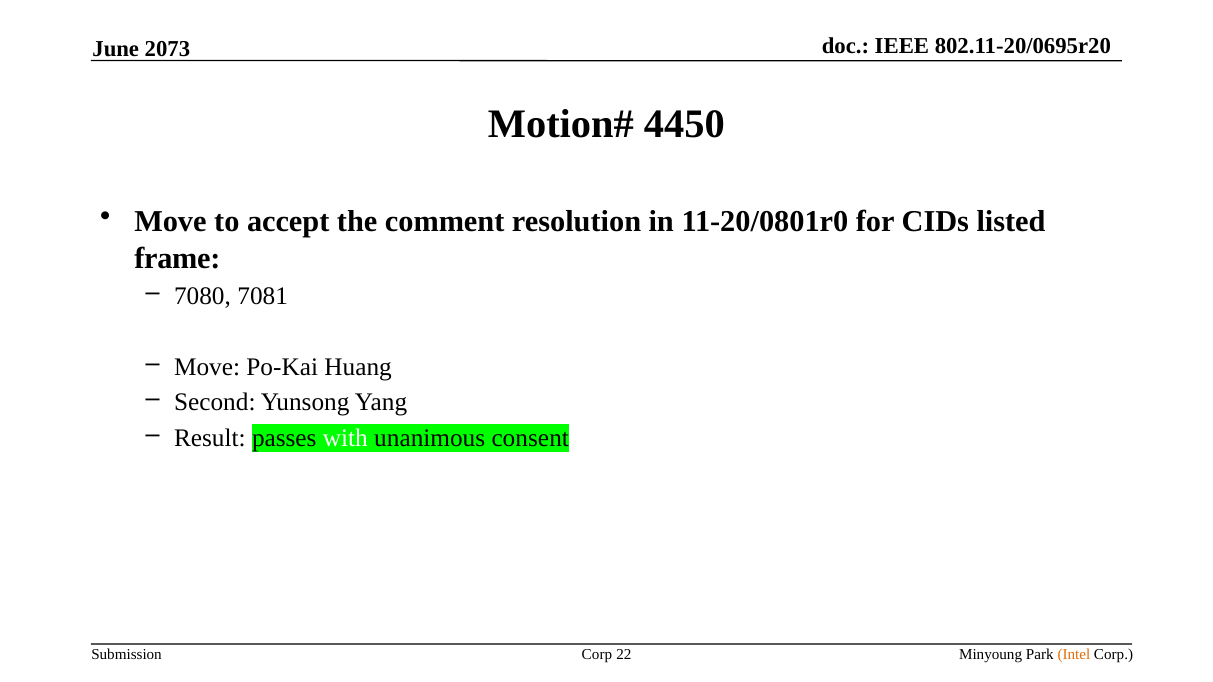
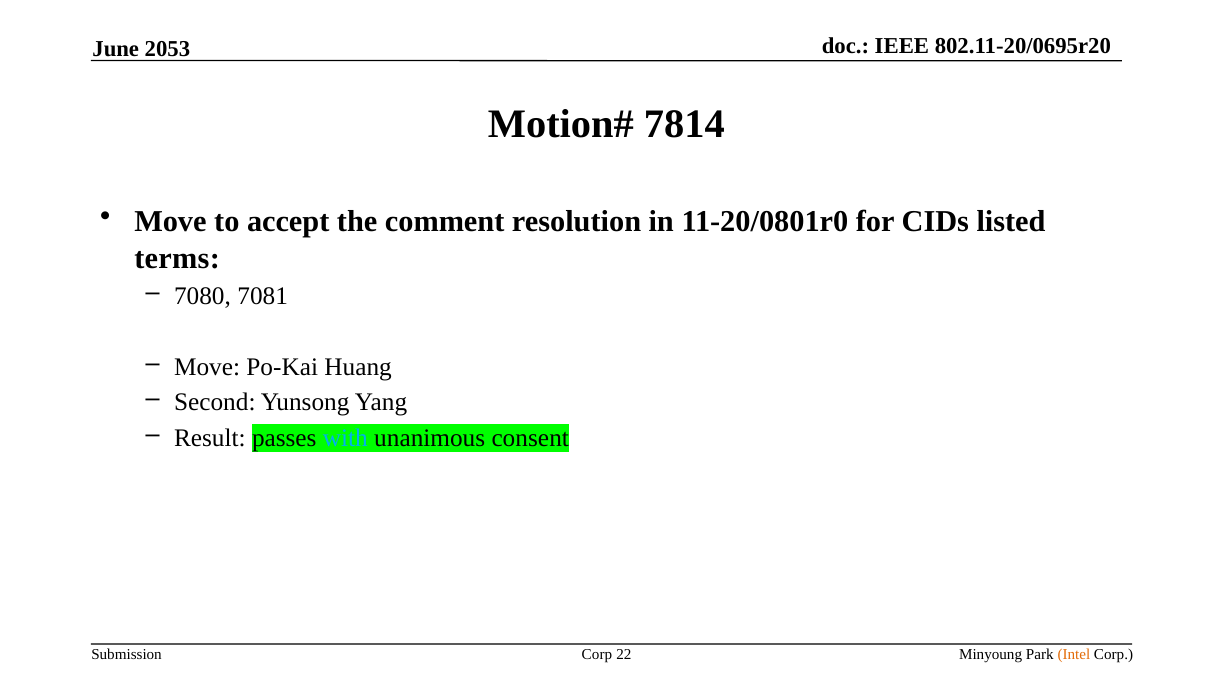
2073: 2073 -> 2053
4450: 4450 -> 7814
frame: frame -> terms
with colour: white -> light blue
